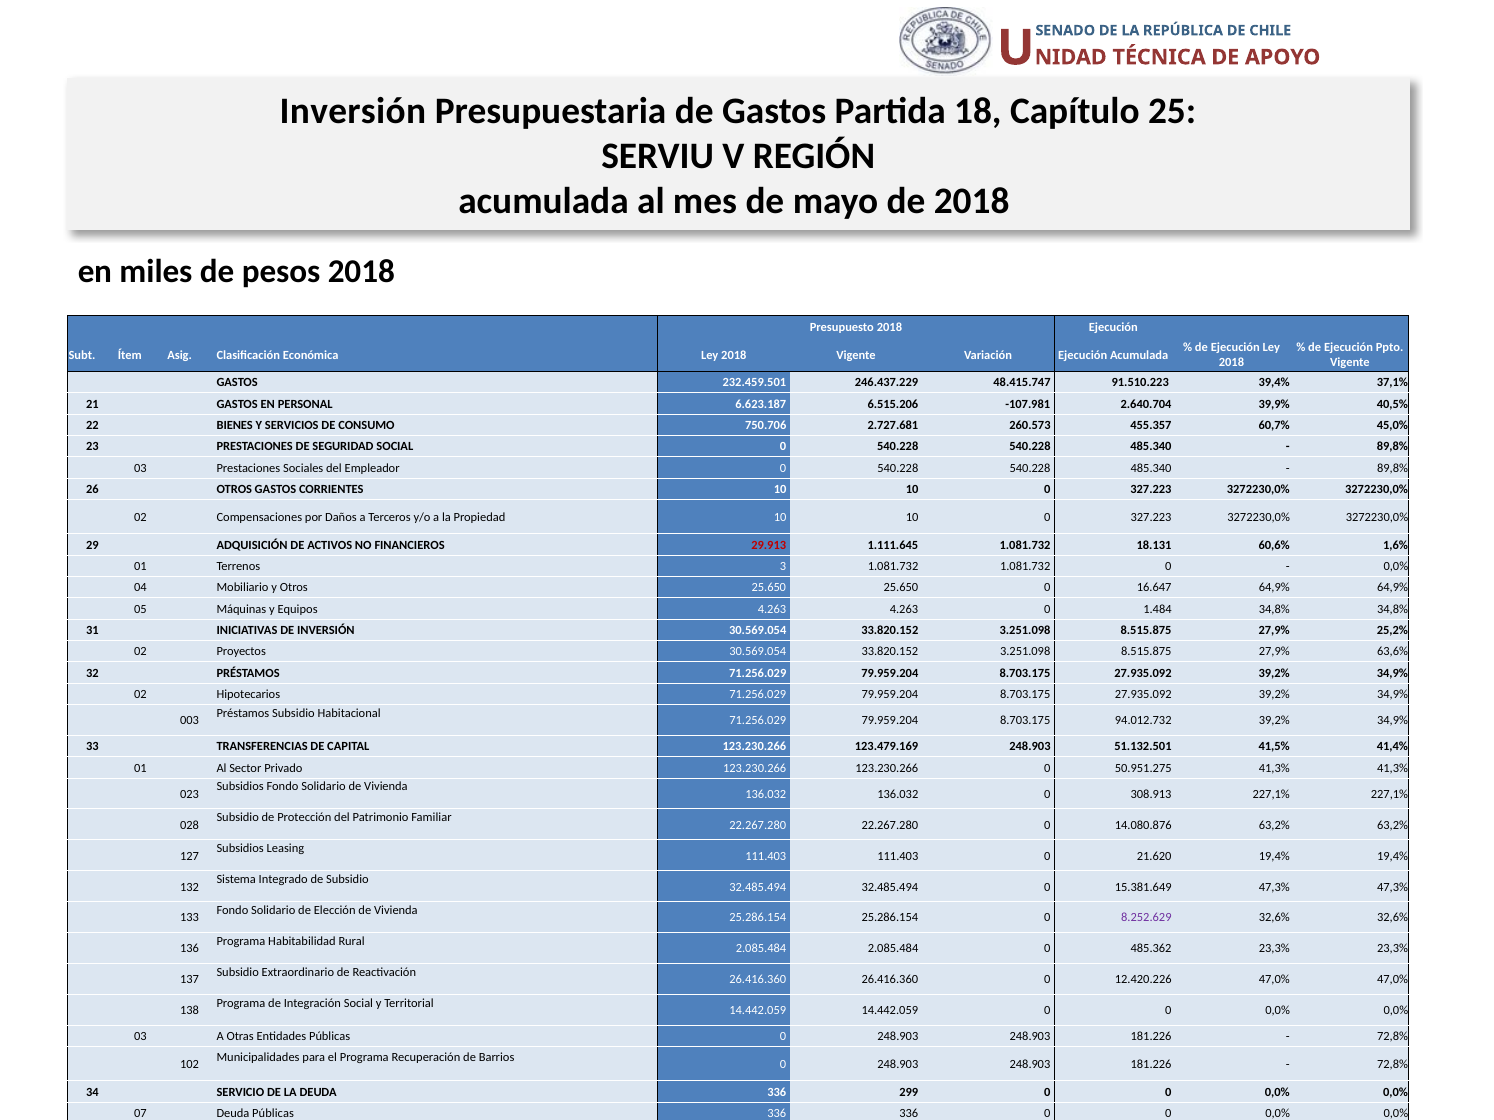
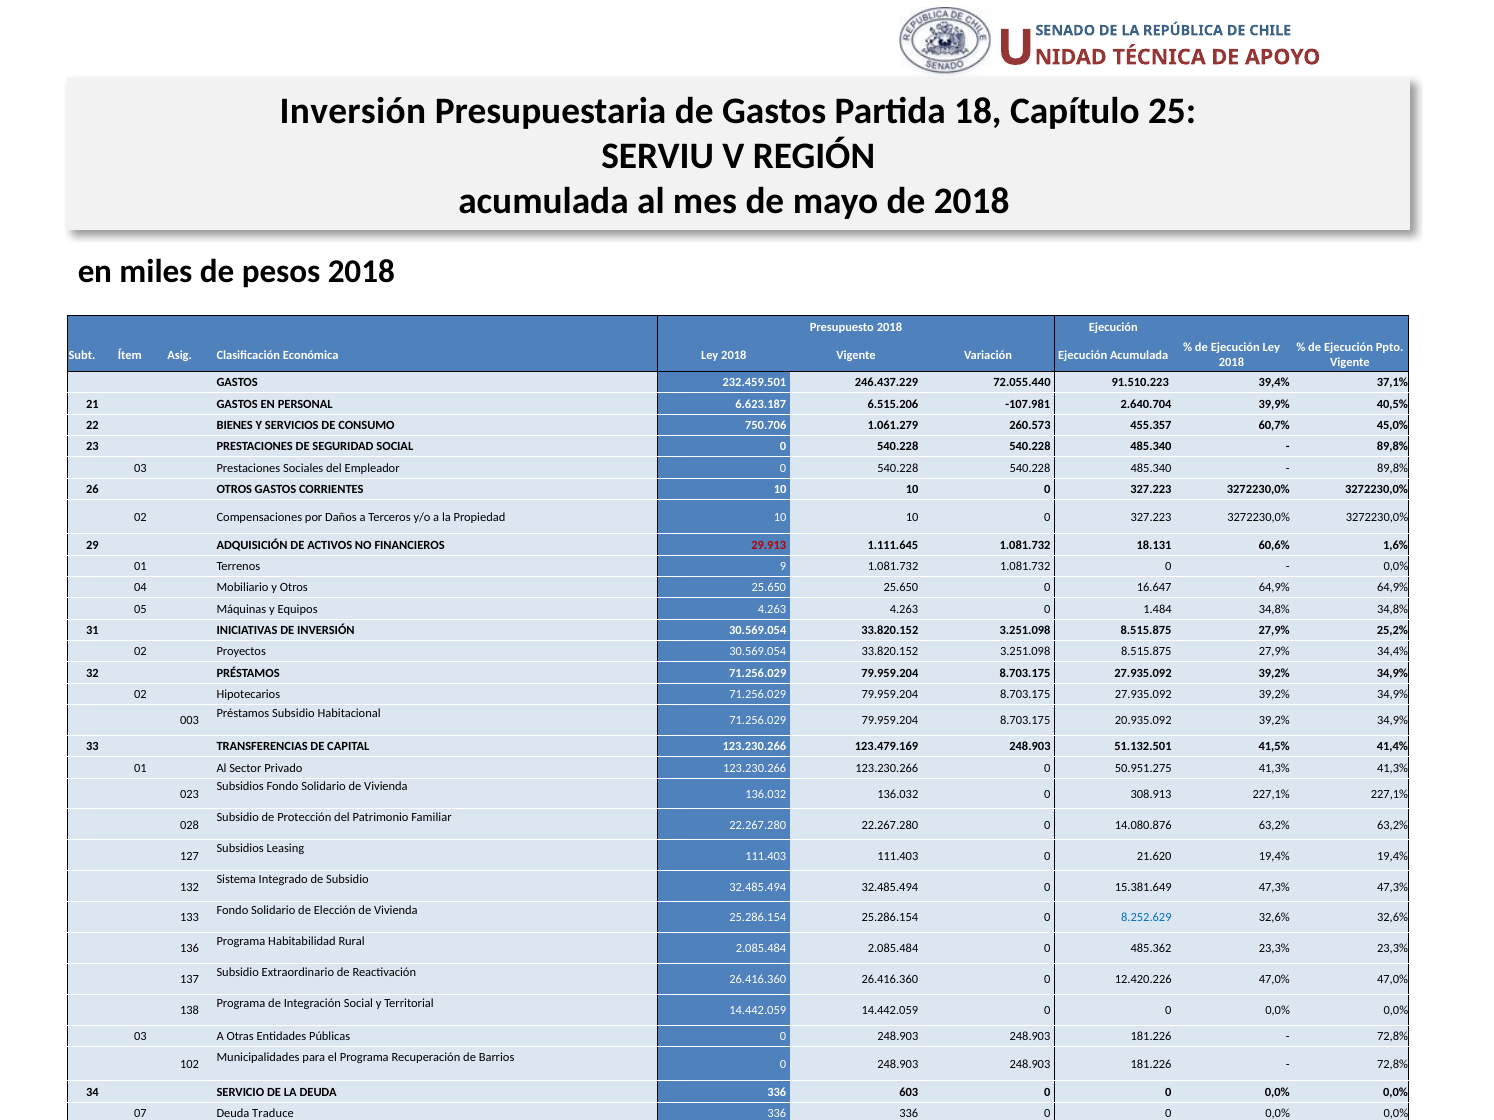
48.415.747: 48.415.747 -> 72.055.440
2.727.681: 2.727.681 -> 1.061.279
3: 3 -> 9
63,6%: 63,6% -> 34,4%
94.012.732: 94.012.732 -> 20.935.092
8.252.629 colour: purple -> blue
299: 299 -> 603
Deuda Públicas: Públicas -> Traduce
